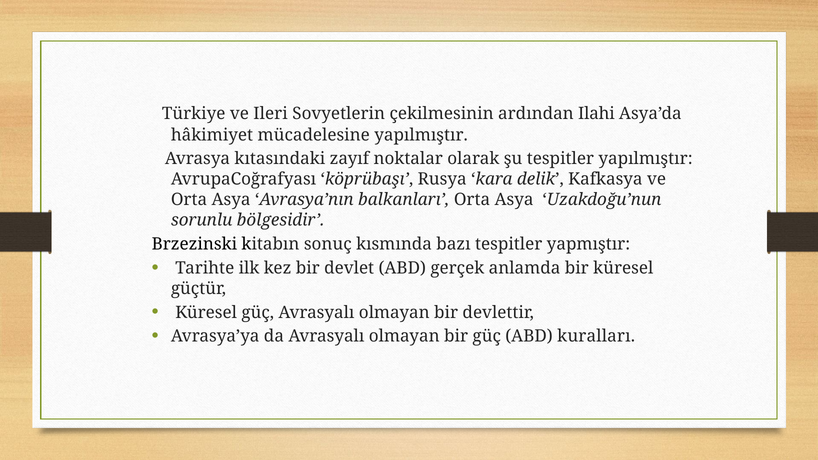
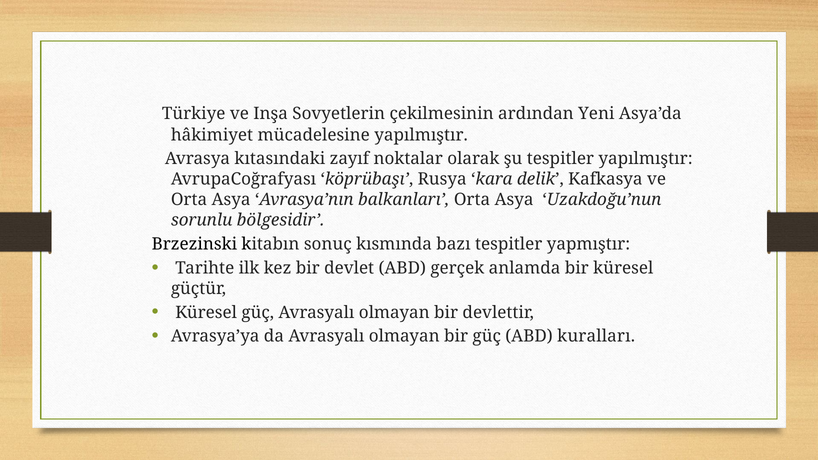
Ileri: Ileri -> Inşa
Ilahi: Ilahi -> Yeni
